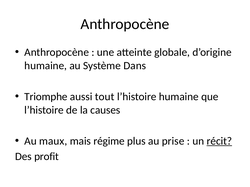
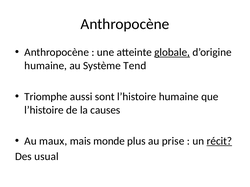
globale underline: none -> present
Dans: Dans -> Tend
tout: tout -> sont
régime: régime -> monde
profit: profit -> usual
